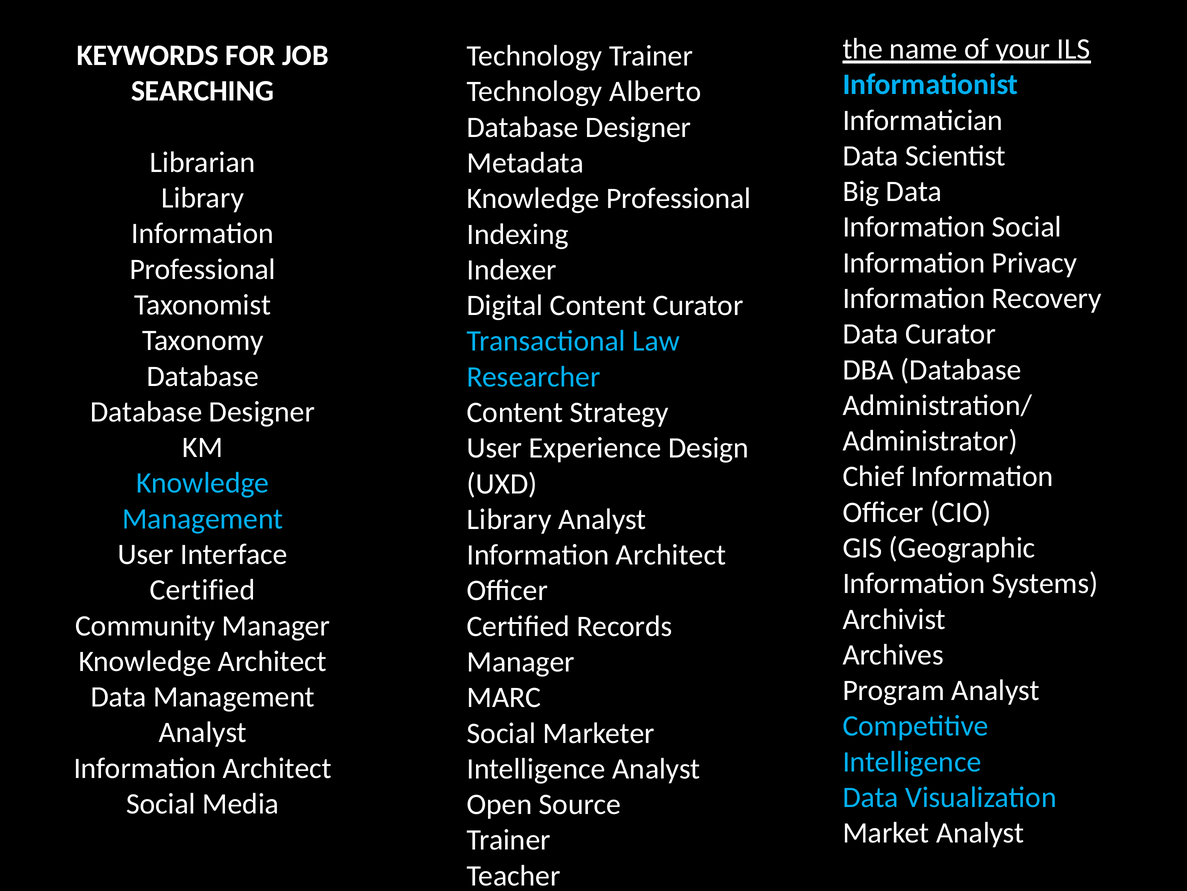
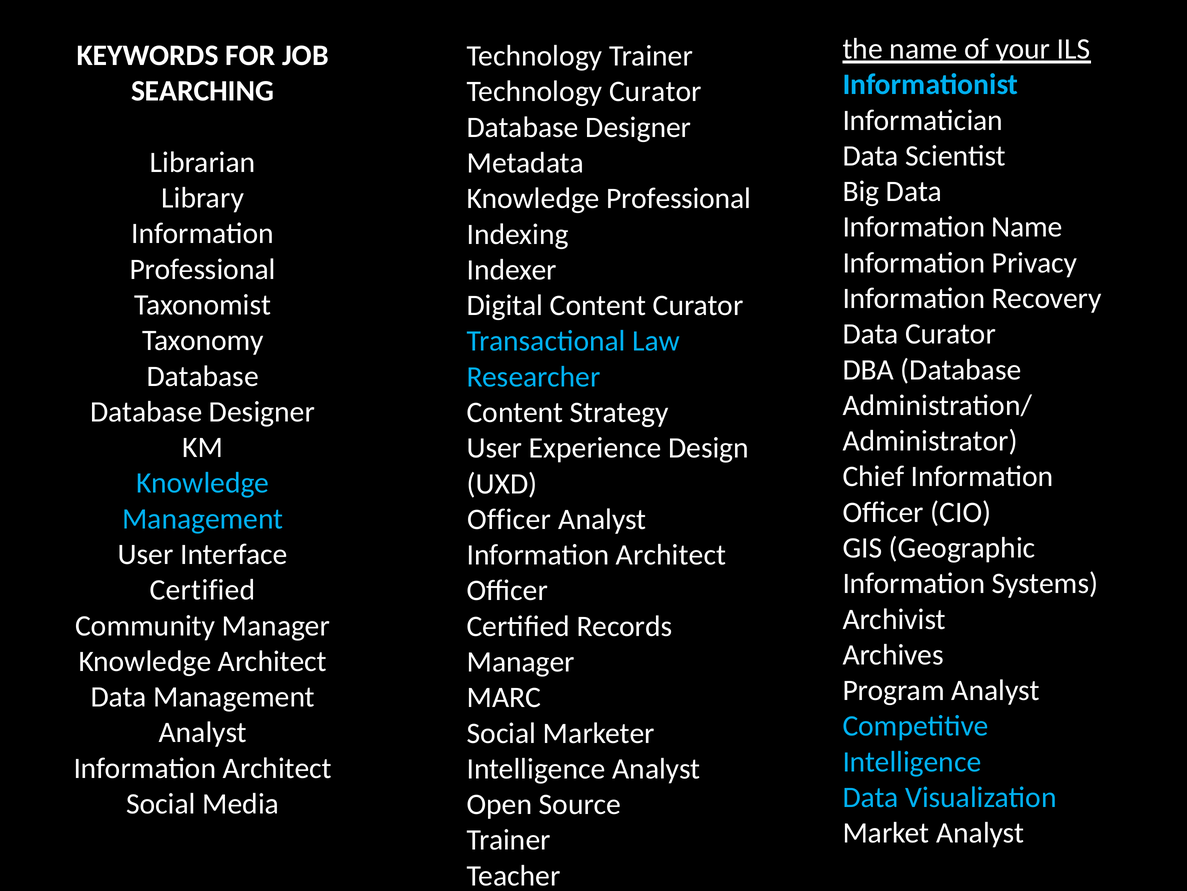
Technology Alberto: Alberto -> Curator
Information Social: Social -> Name
Library at (509, 519): Library -> Officer
